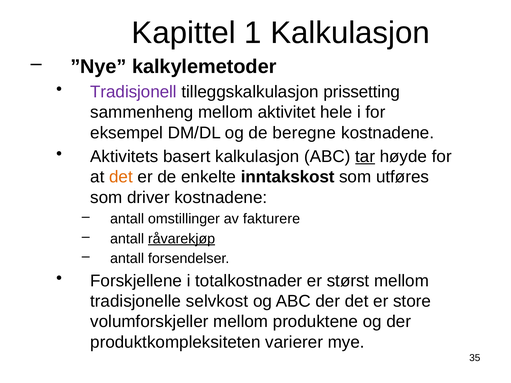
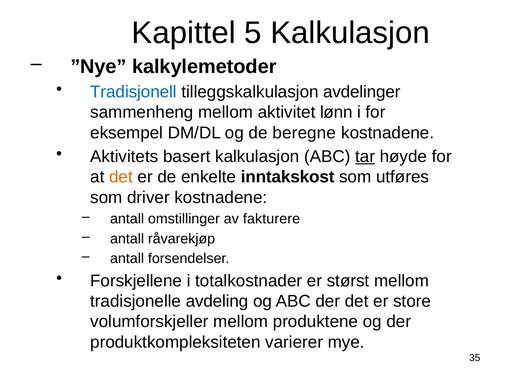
1: 1 -> 5
Tradisjonell colour: purple -> blue
prissetting: prissetting -> avdelinger
hele: hele -> lønn
råvarekjøp underline: present -> none
selvkost: selvkost -> avdeling
